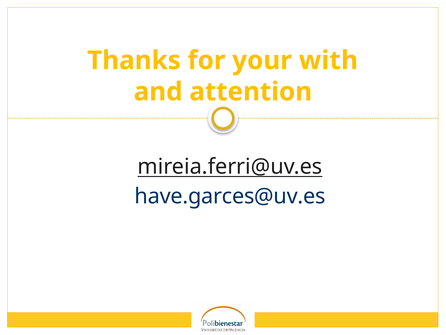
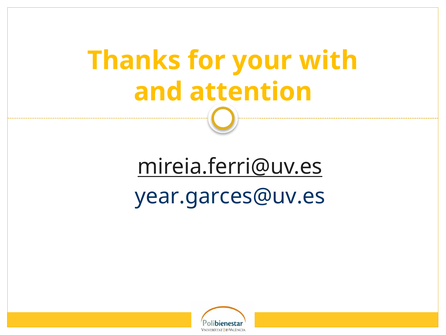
have.garces@uv.es: have.garces@uv.es -> year.garces@uv.es
